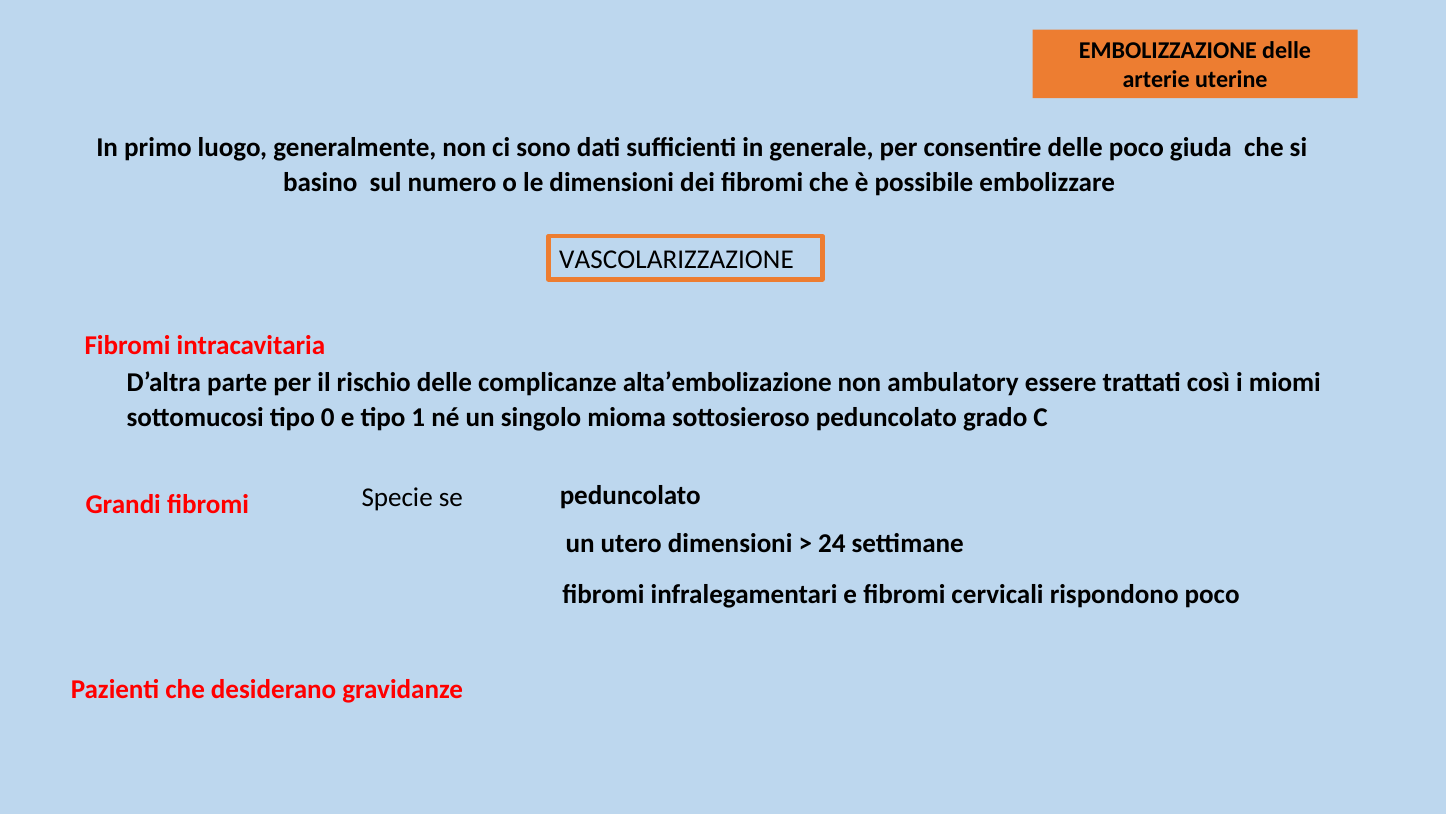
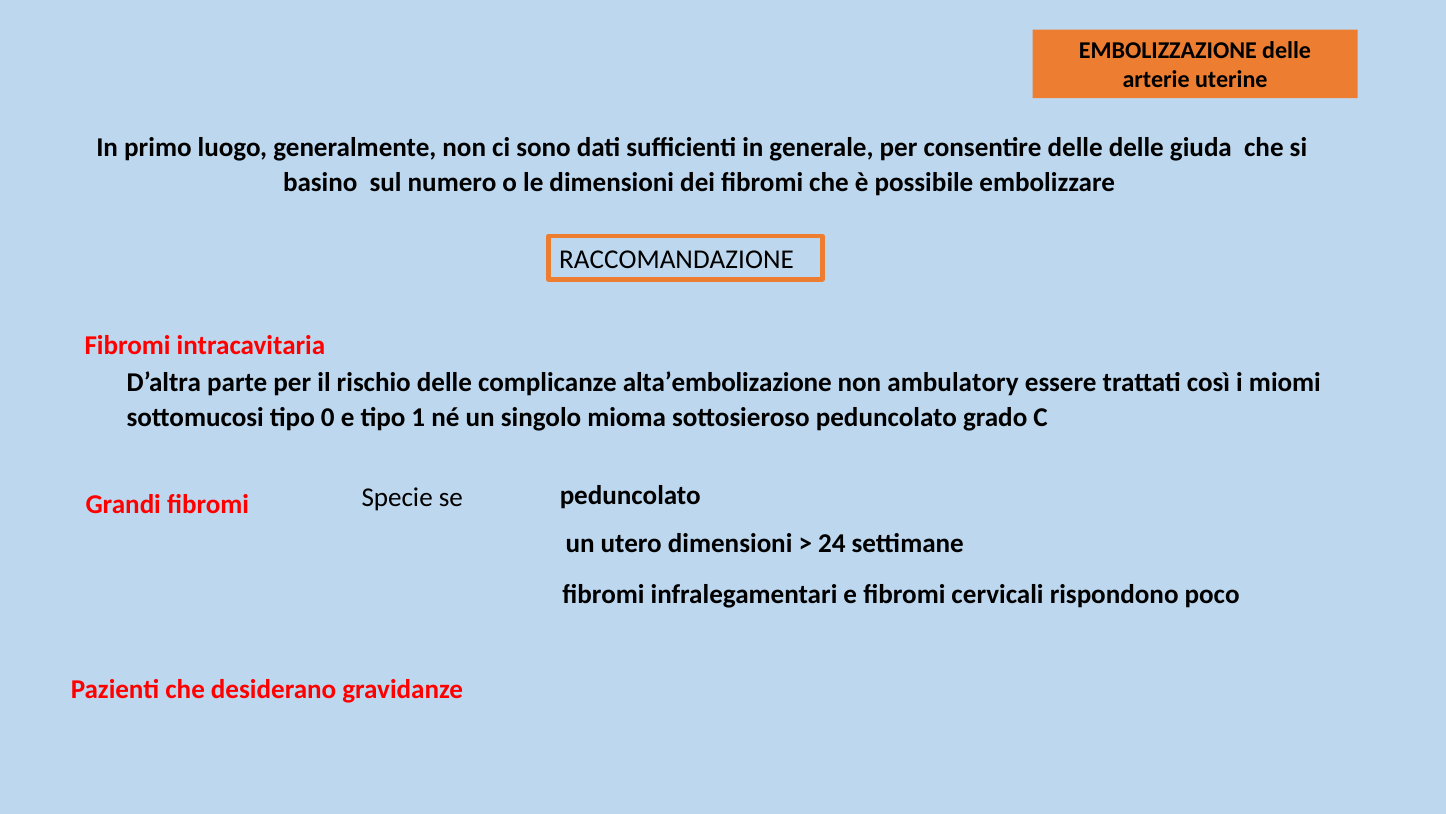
delle poco: poco -> delle
VASCOLARIZZAZIONE: VASCOLARIZZAZIONE -> RACCOMANDAZIONE
